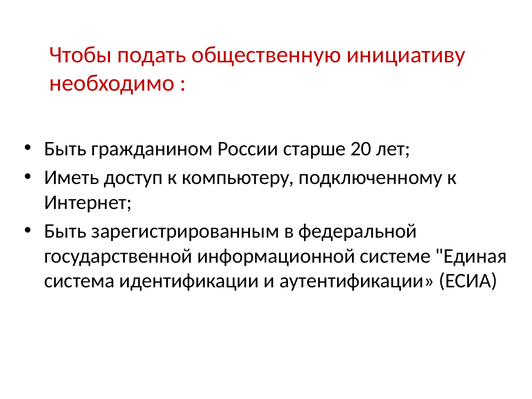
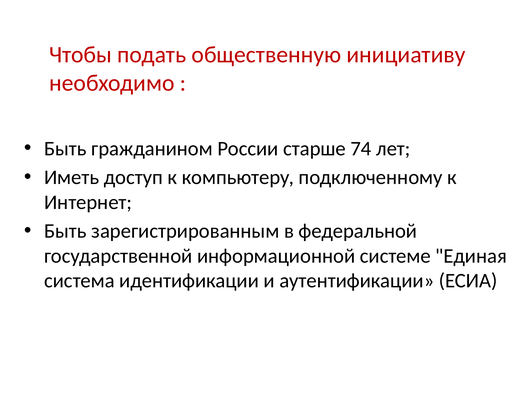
20: 20 -> 74
